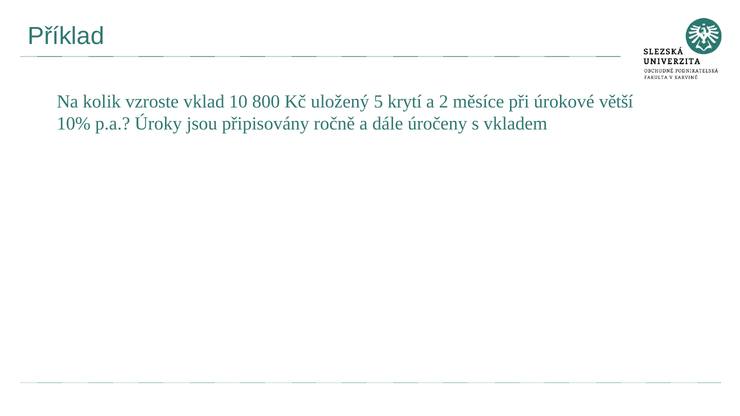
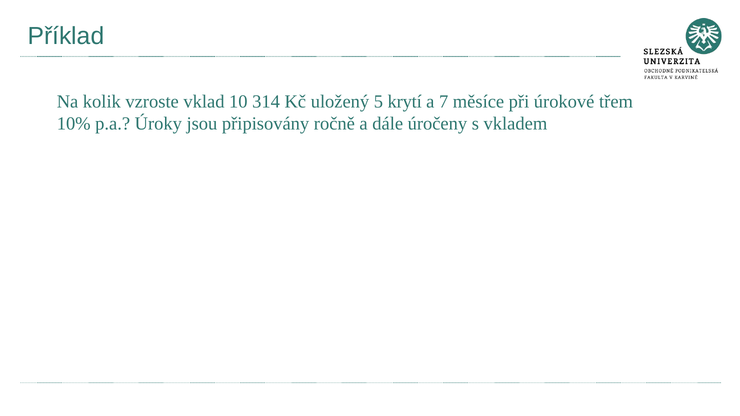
800: 800 -> 314
2: 2 -> 7
větší: větší -> třem
